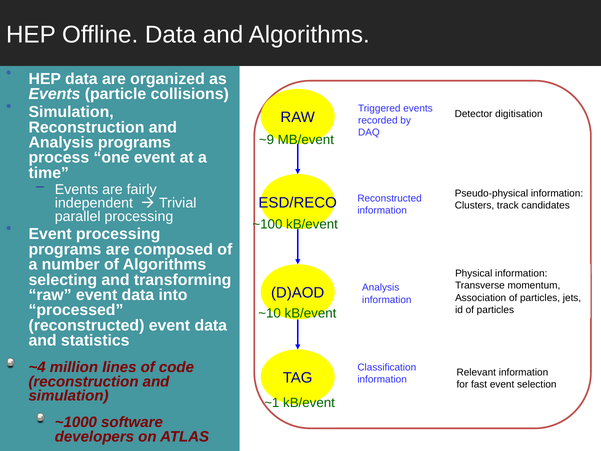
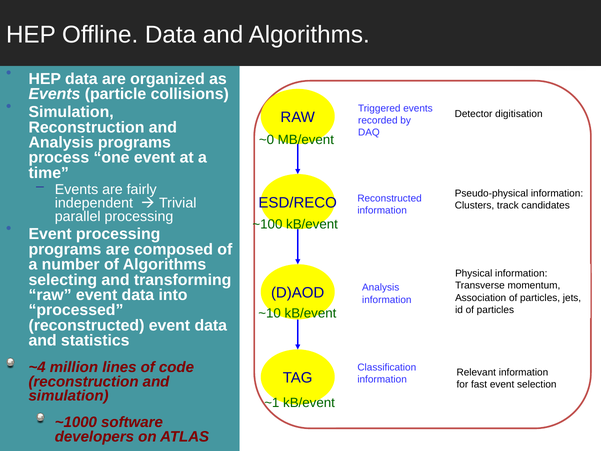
~9: ~9 -> ~0
